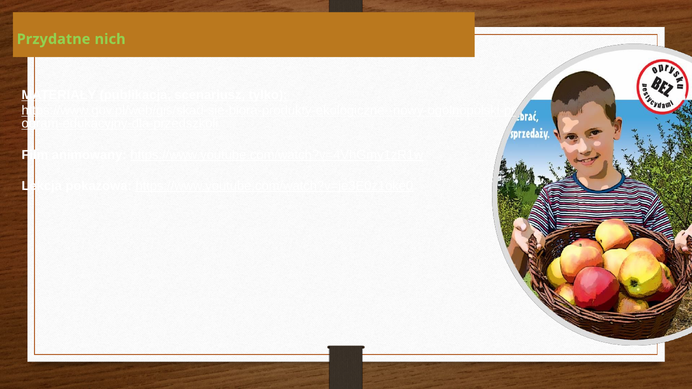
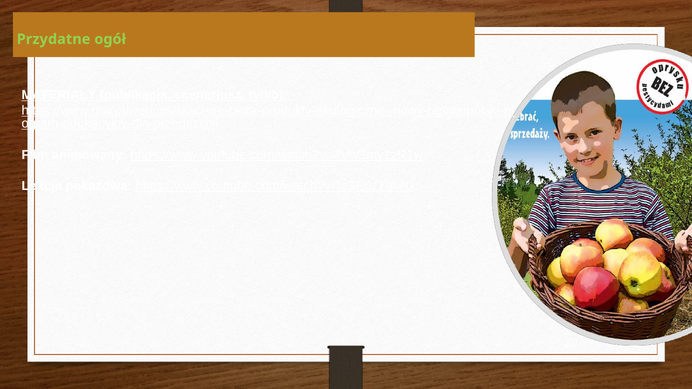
nich: nich -> ogół
